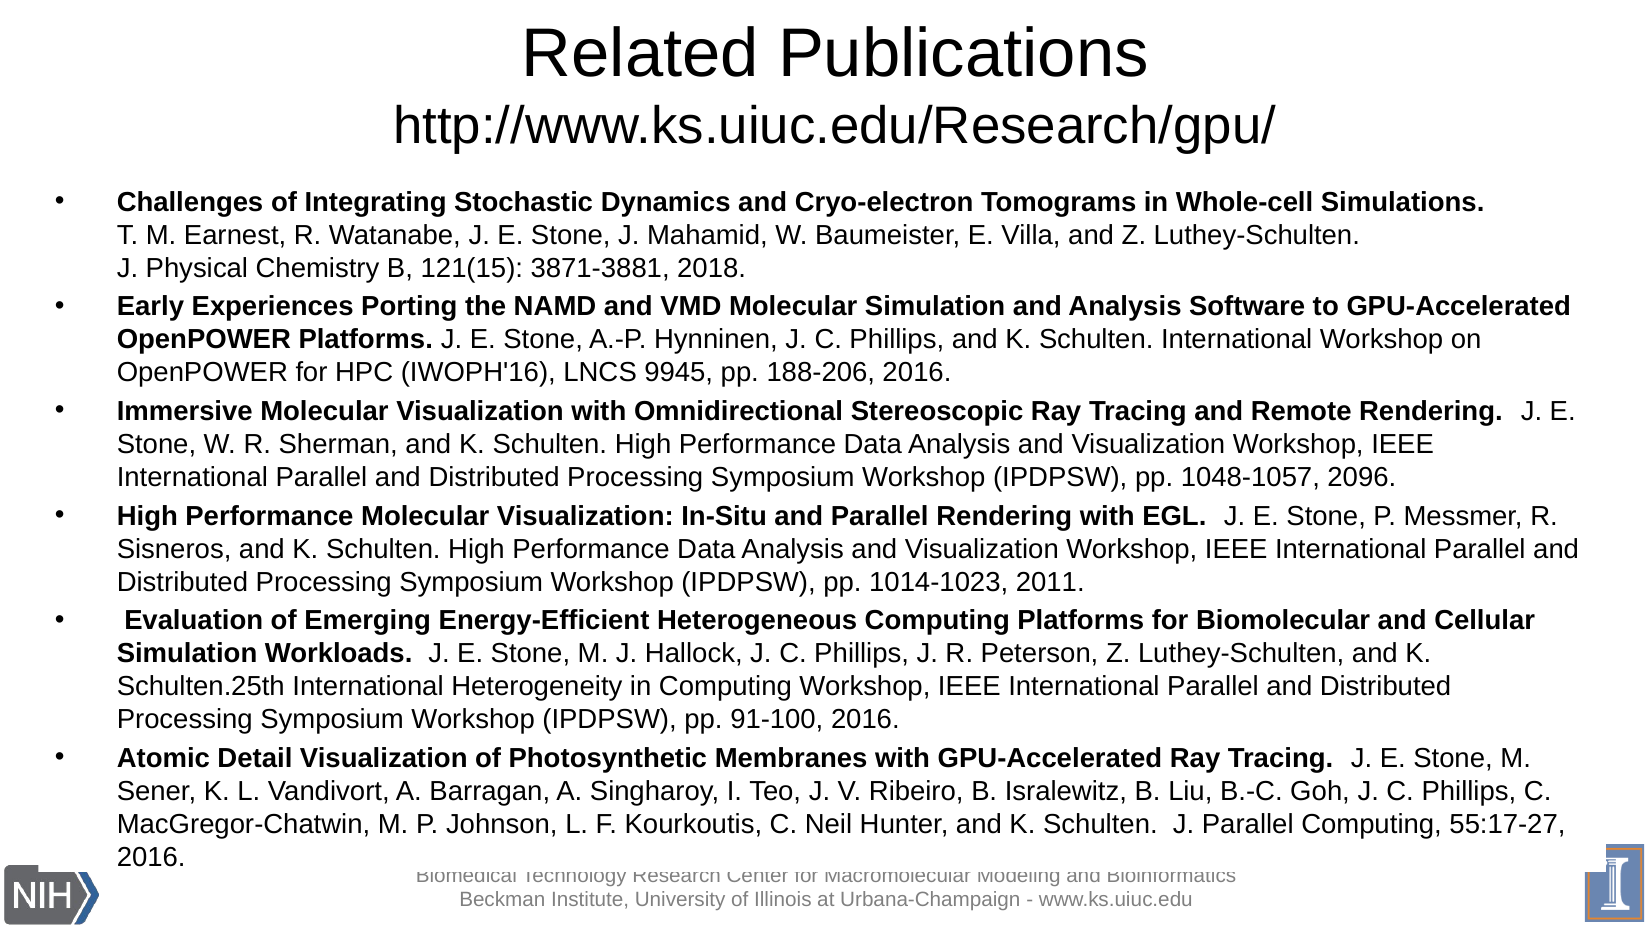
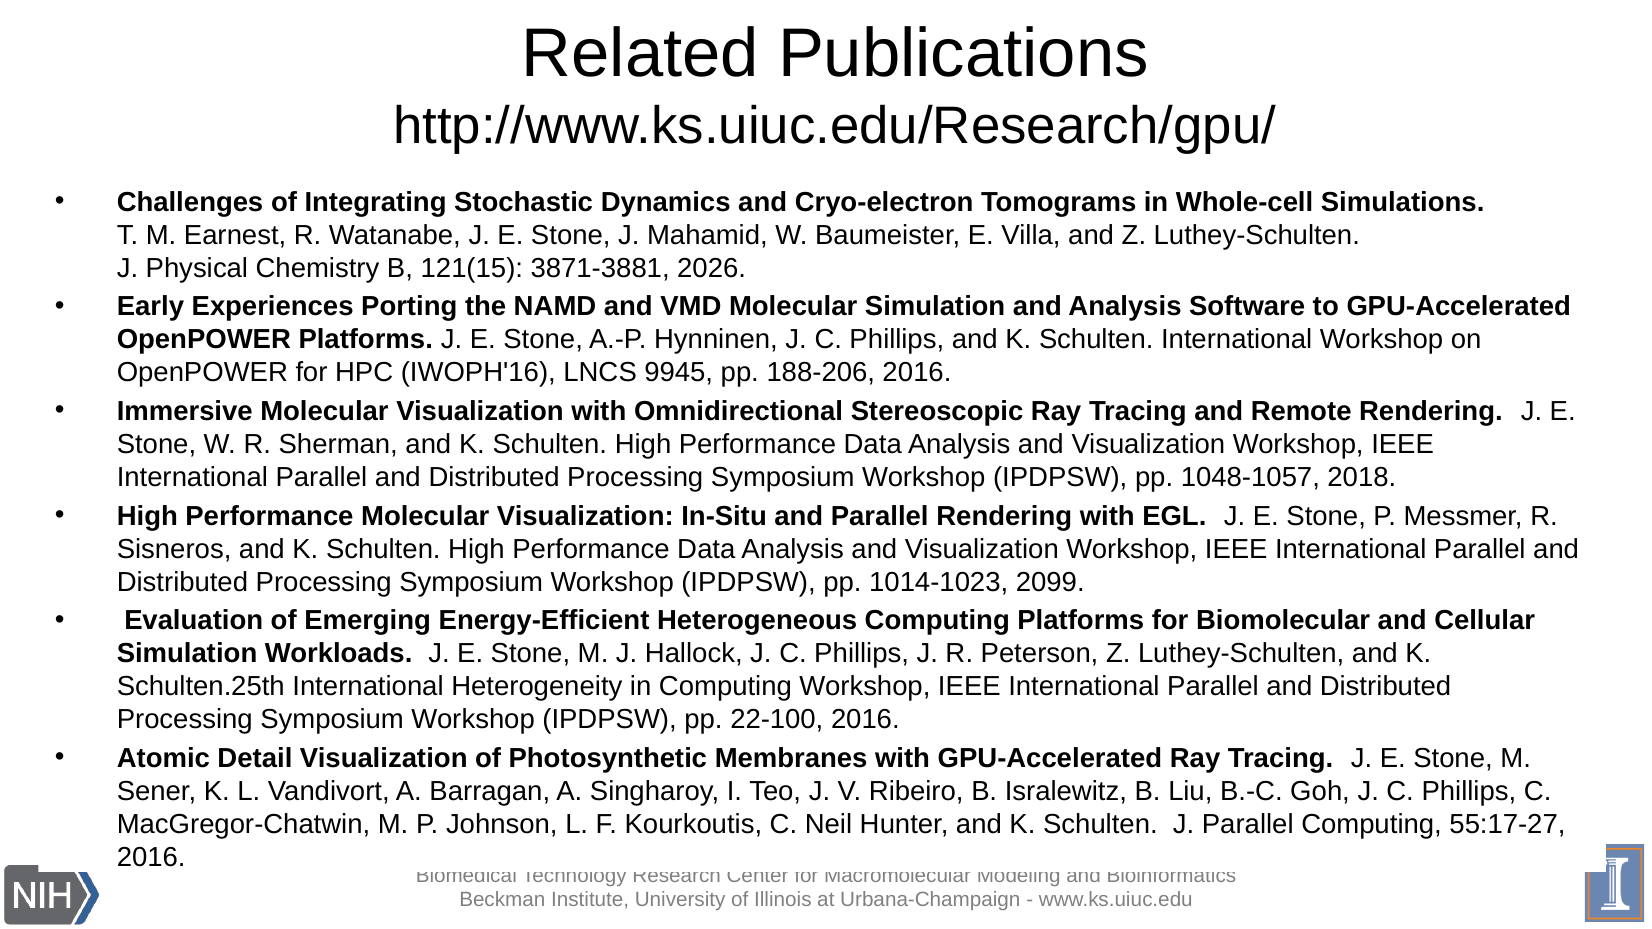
2018: 2018 -> 2026
2096: 2096 -> 2018
2011: 2011 -> 2099
91-100: 91-100 -> 22-100
